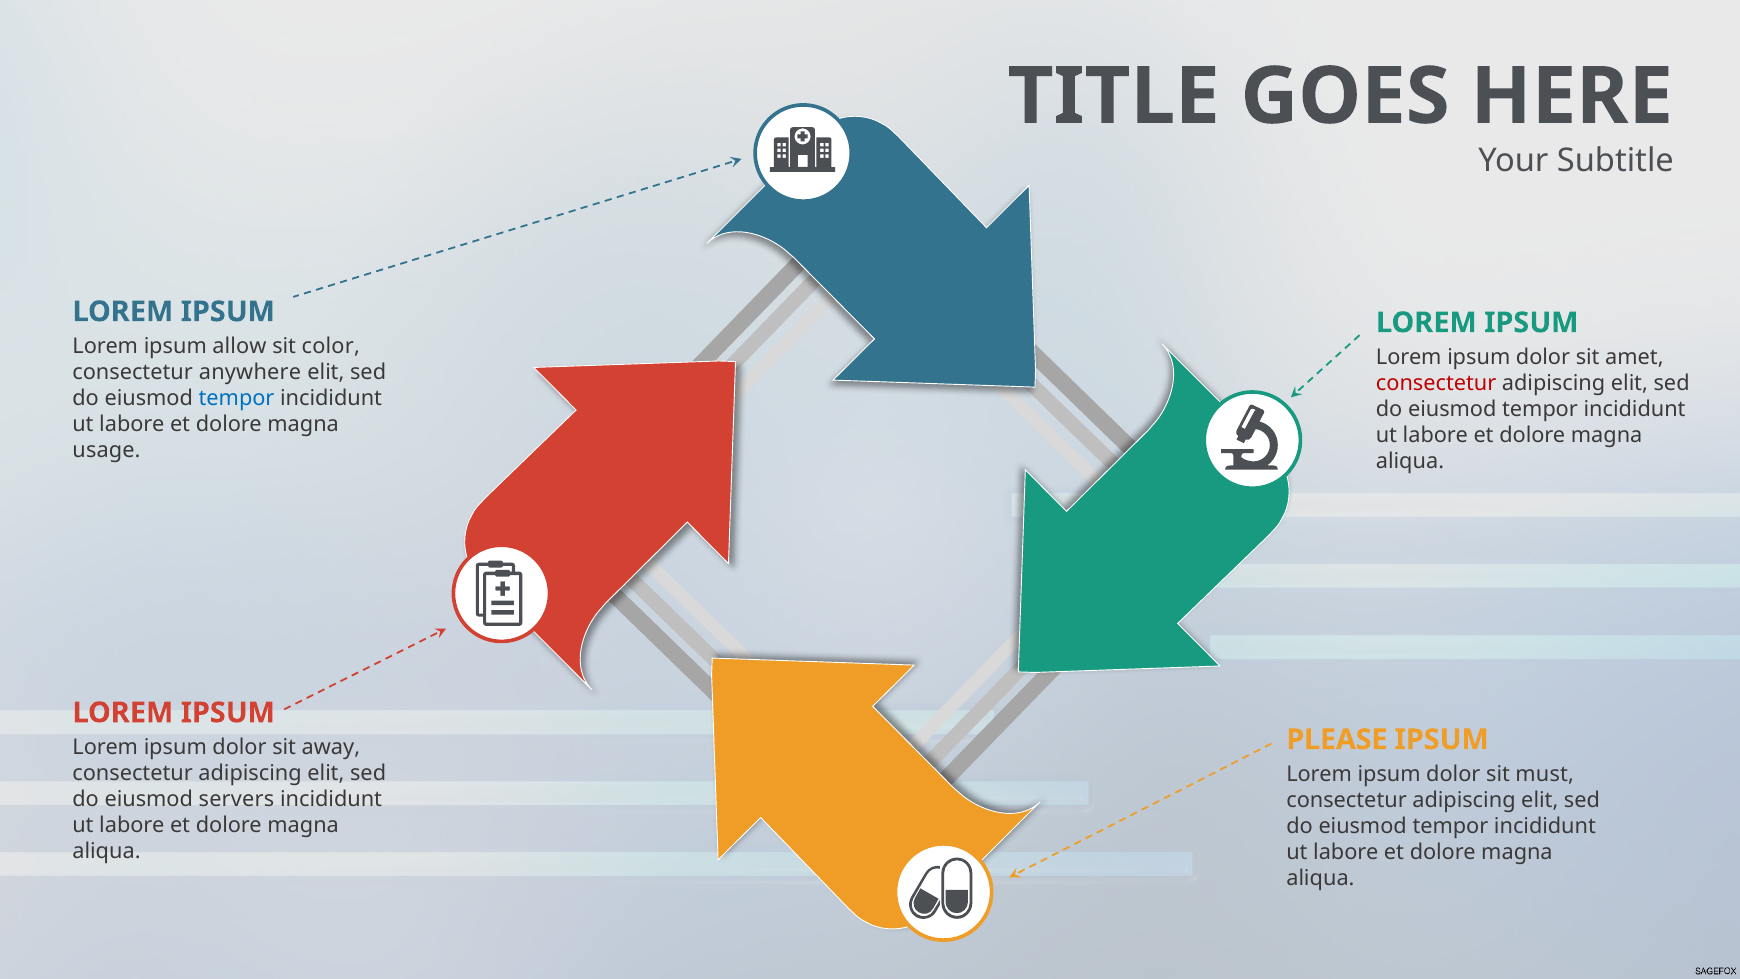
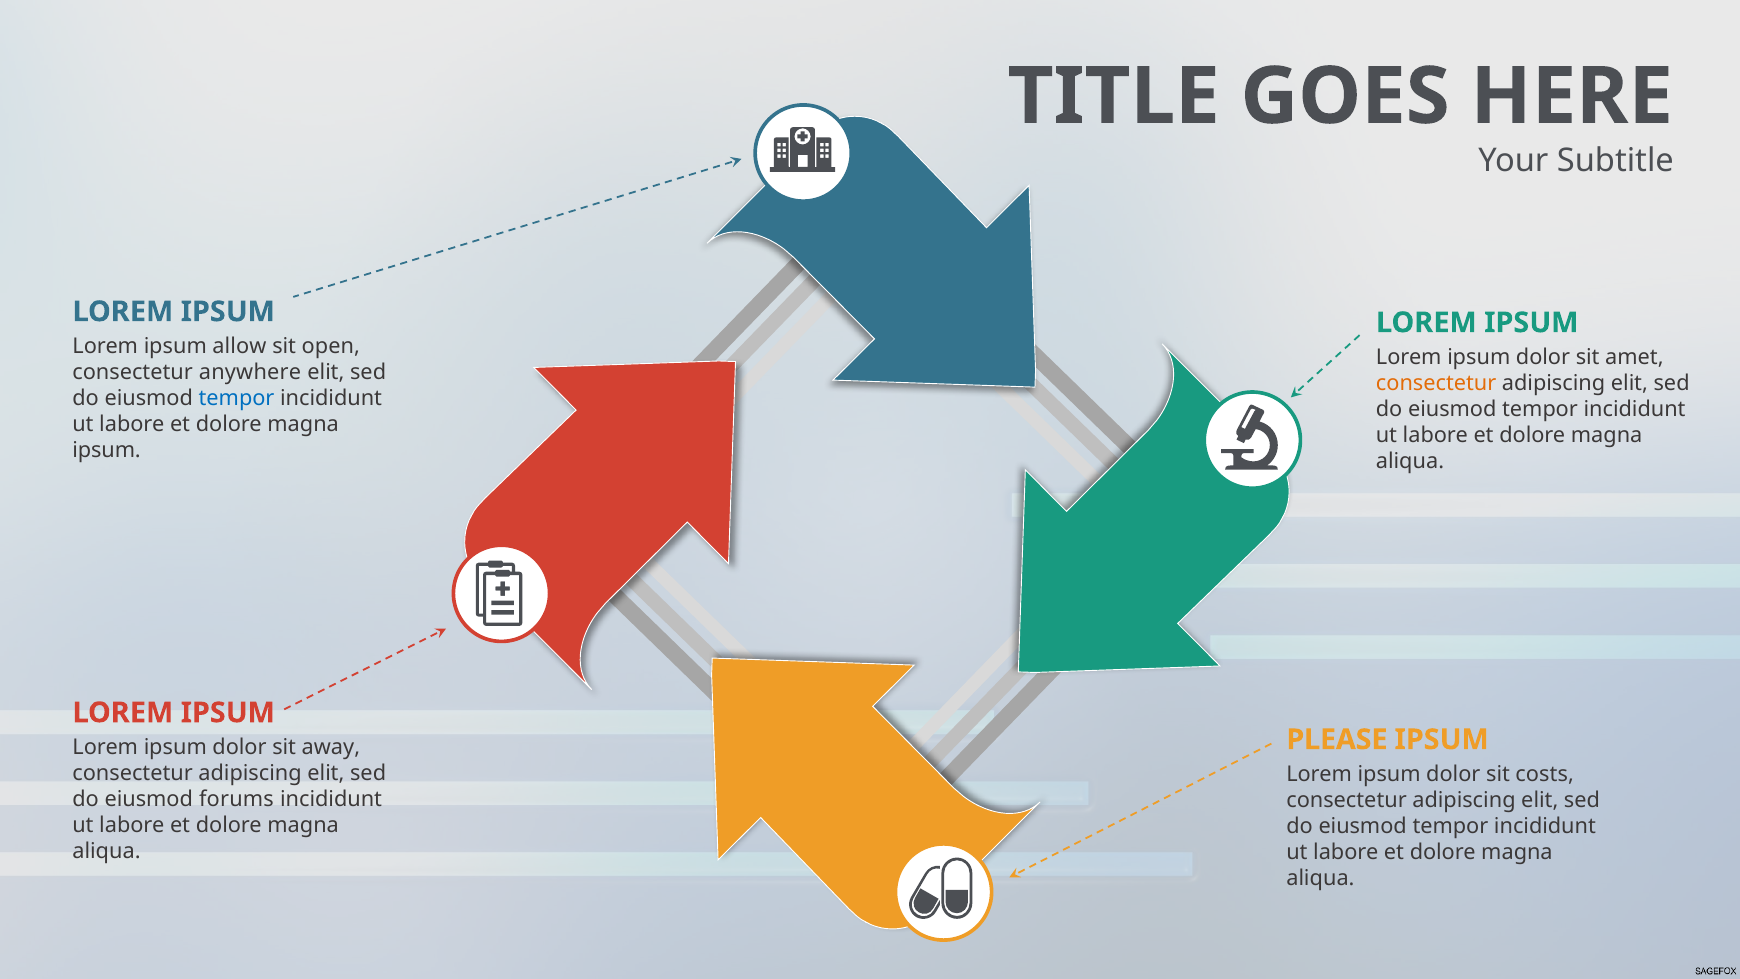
color: color -> open
consectetur at (1436, 383) colour: red -> orange
usage at (107, 450): usage -> ipsum
must: must -> costs
servers: servers -> forums
